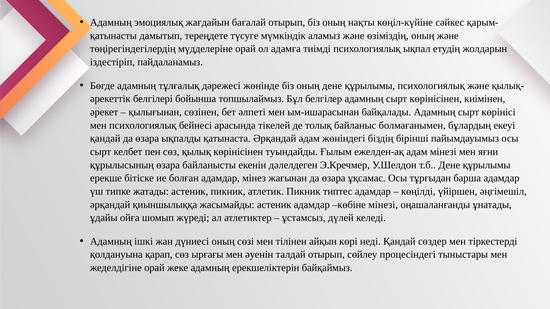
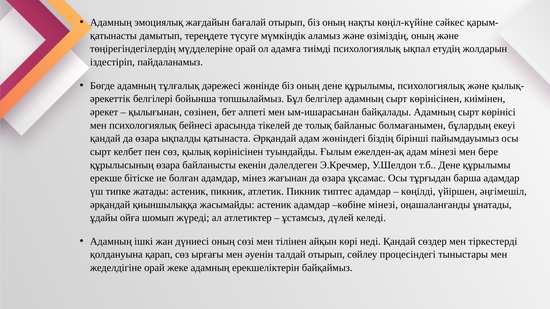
яғни: яғни -> бере
